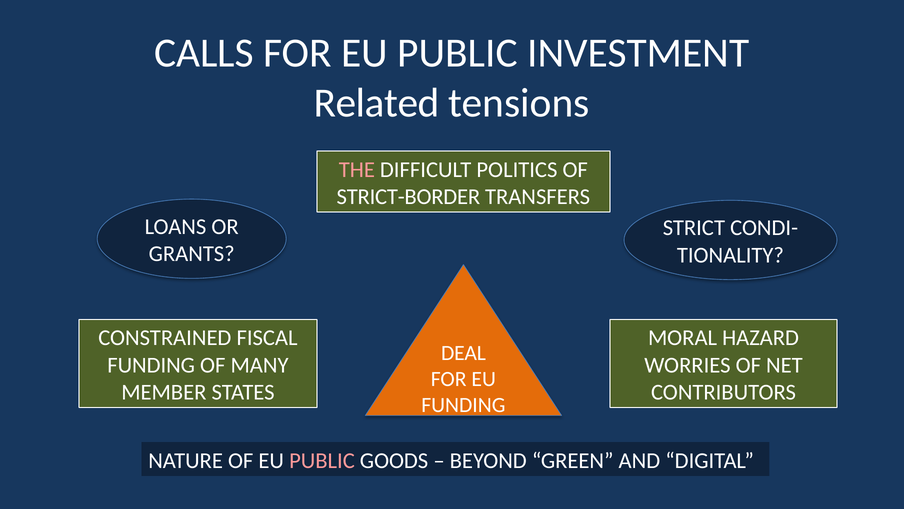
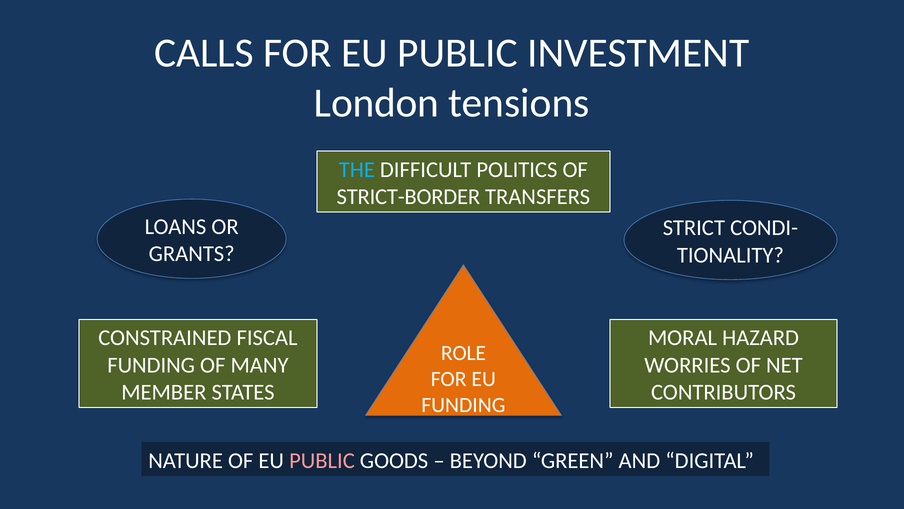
Related: Related -> London
THE colour: pink -> light blue
DEAL: DEAL -> ROLE
